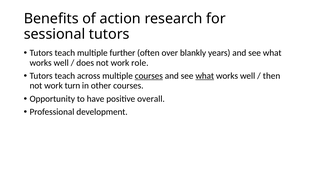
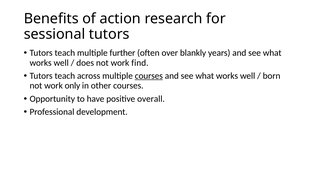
role: role -> find
what at (205, 76) underline: present -> none
then: then -> born
turn: turn -> only
